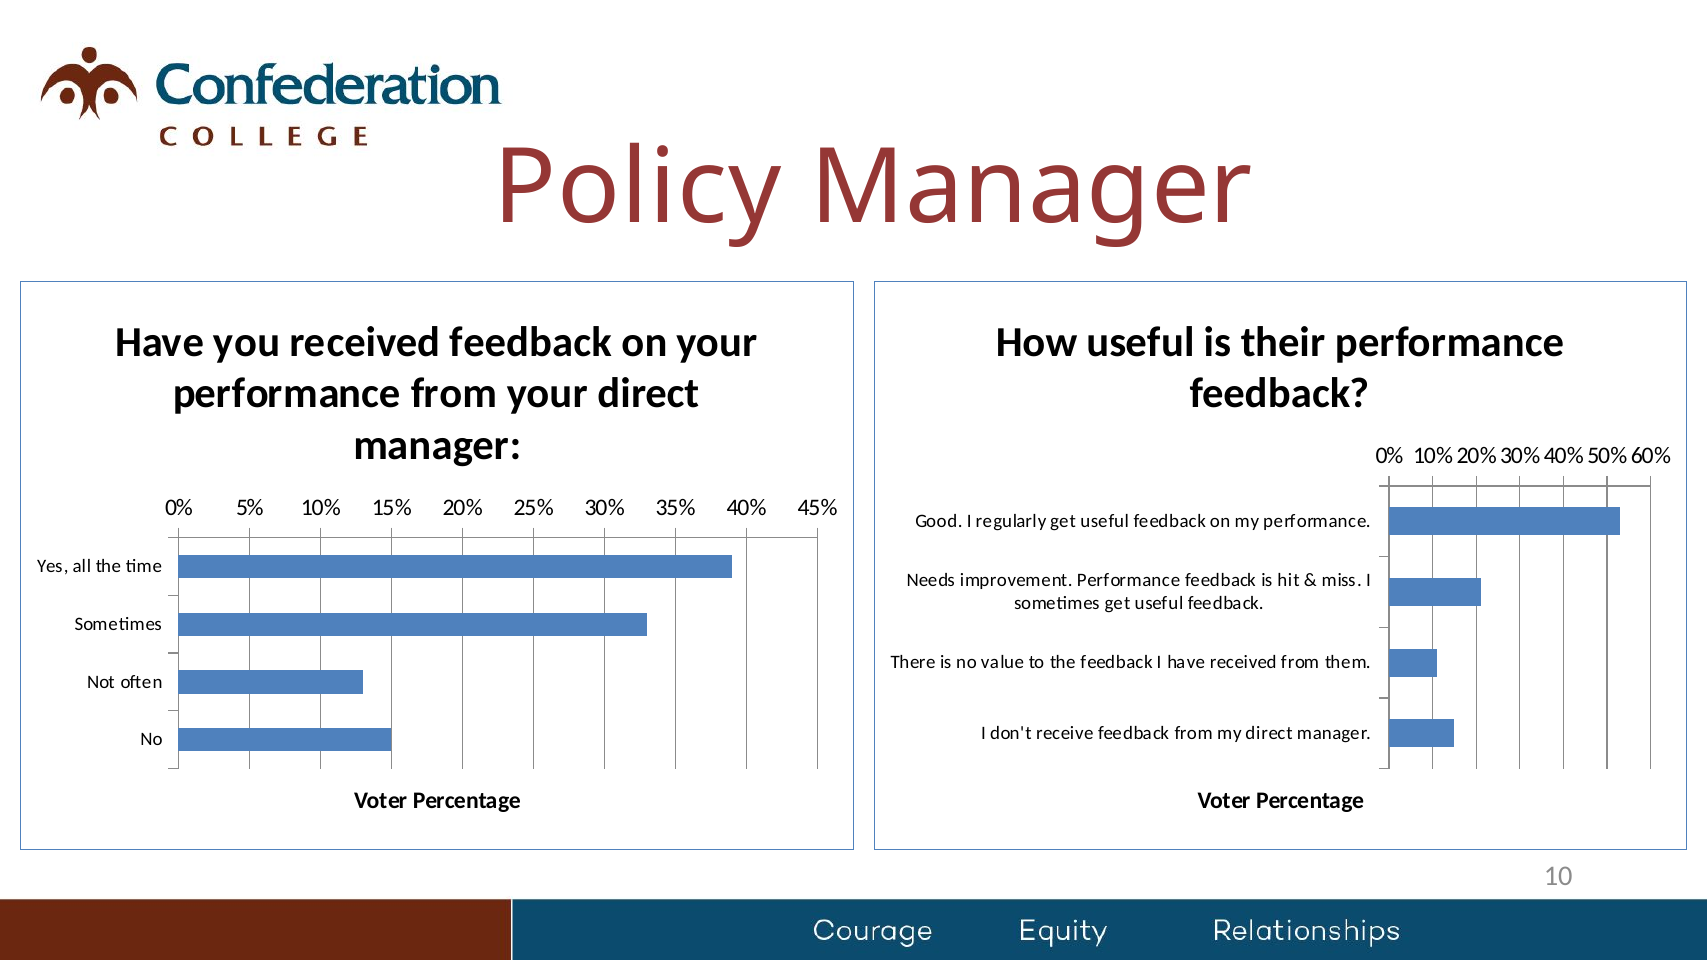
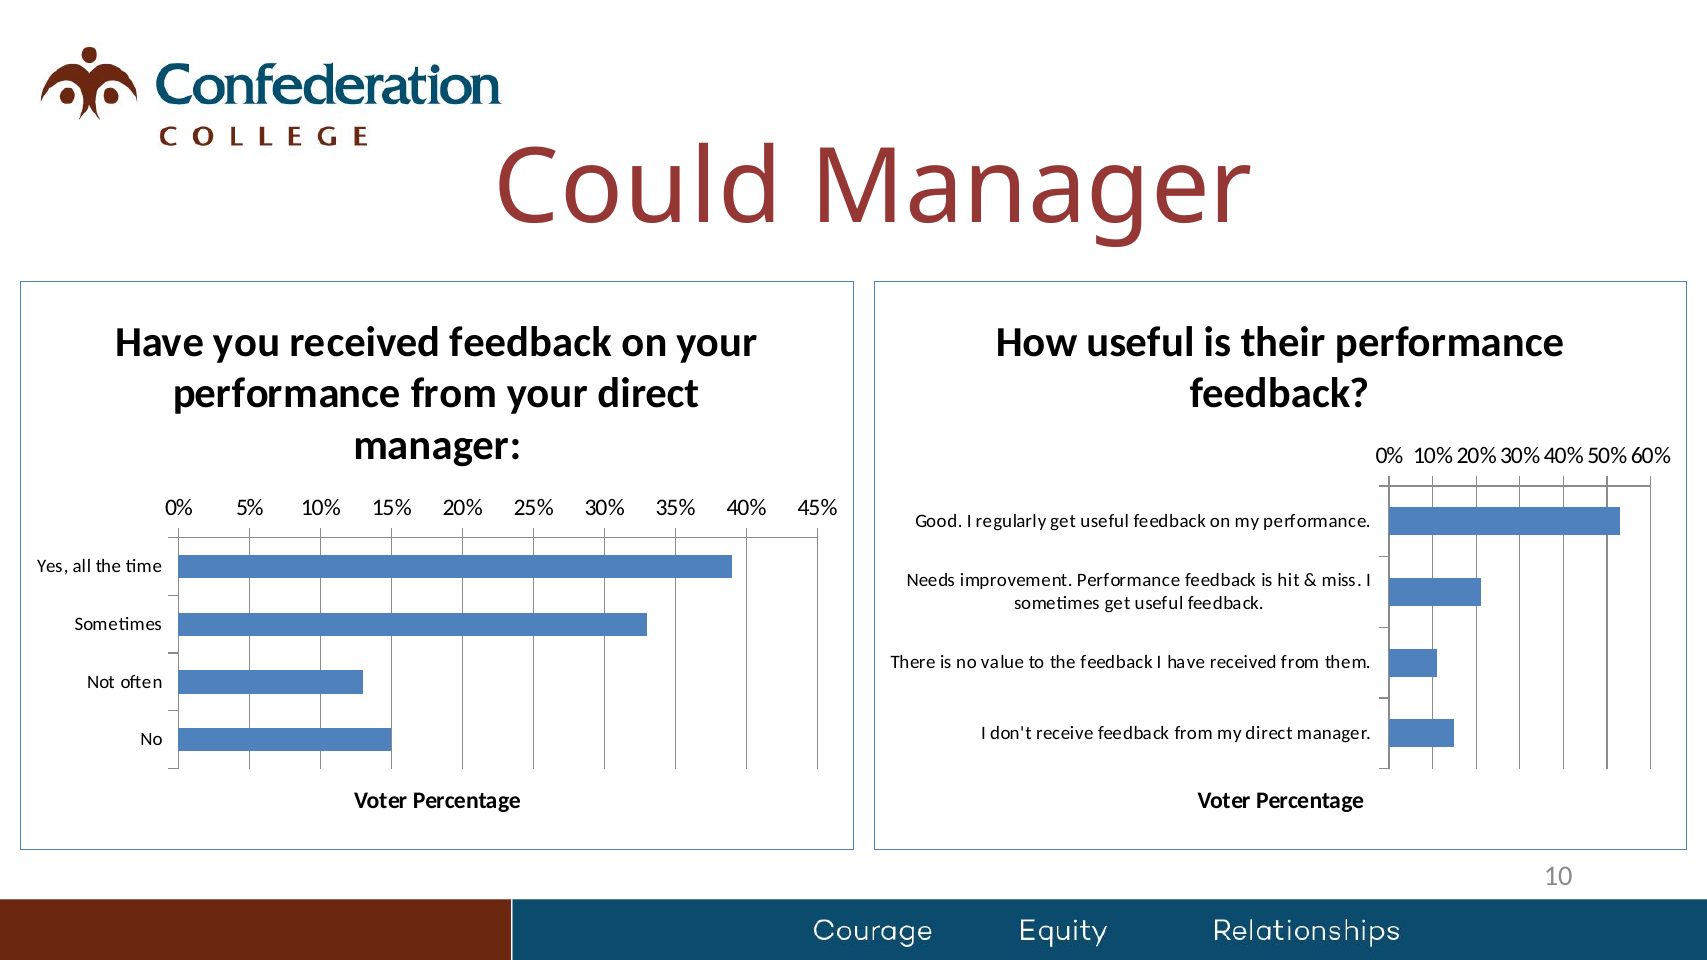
Policy: Policy -> Could
